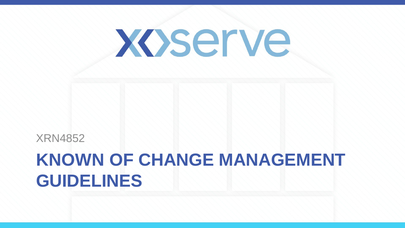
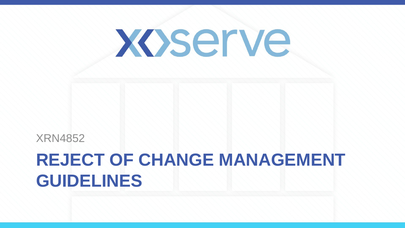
KNOWN: KNOWN -> REJECT
